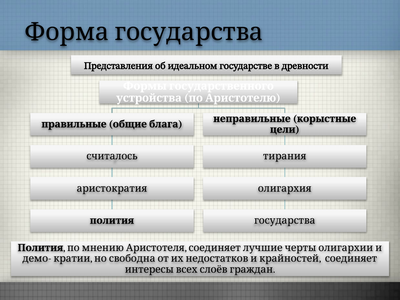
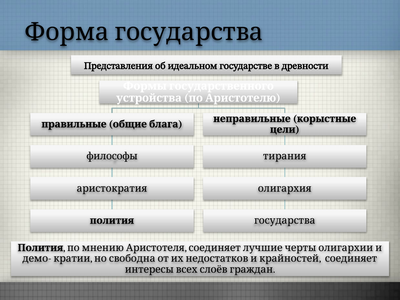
считалось: считалось -> философы
